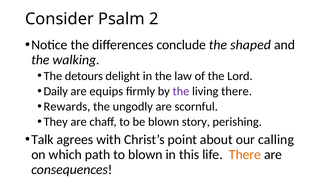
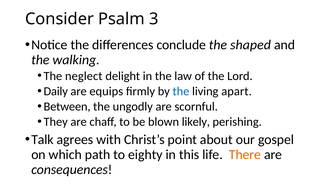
2: 2 -> 3
detours: detours -> neglect
the at (181, 91) colour: purple -> blue
living there: there -> apart
Rewards: Rewards -> Between
story: story -> likely
calling: calling -> gospel
to blown: blown -> eighty
